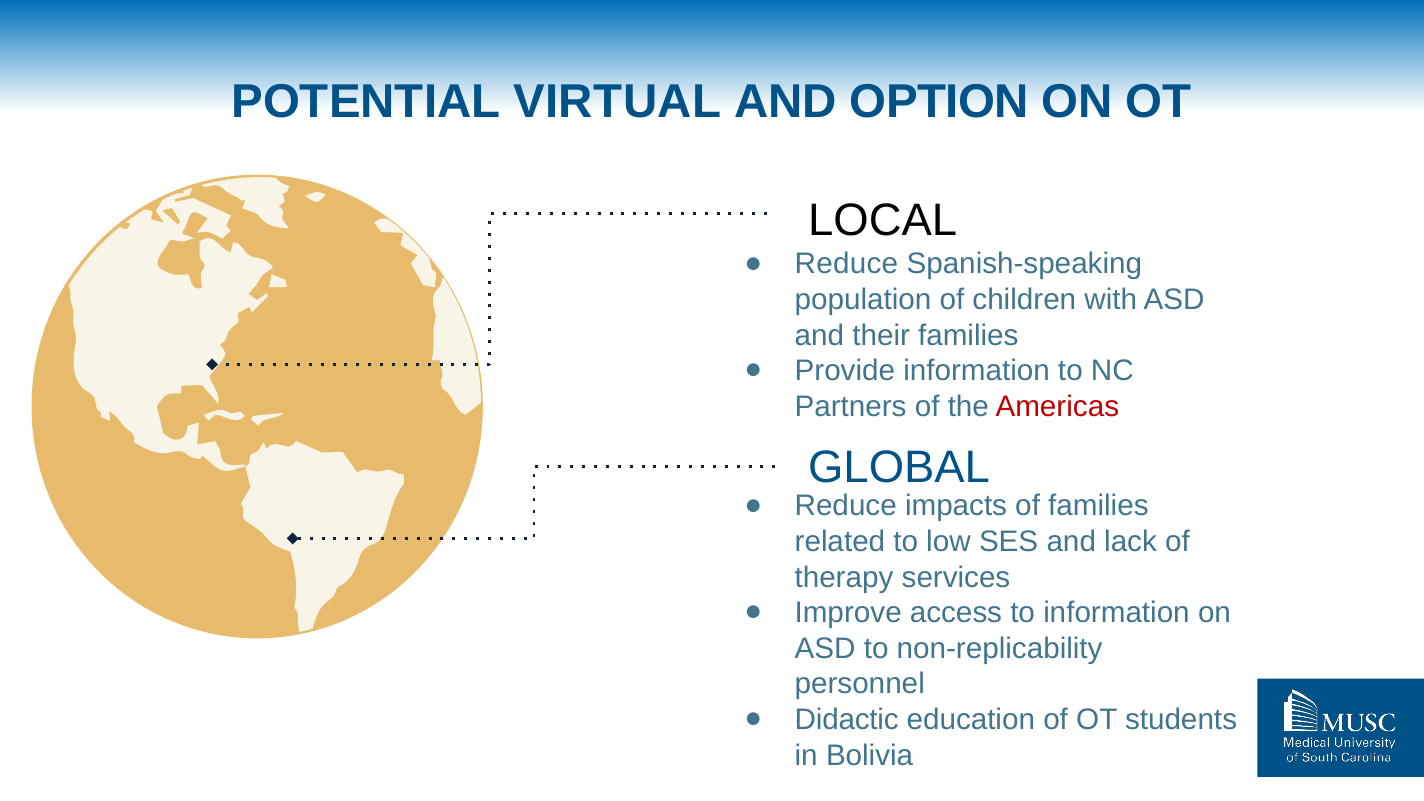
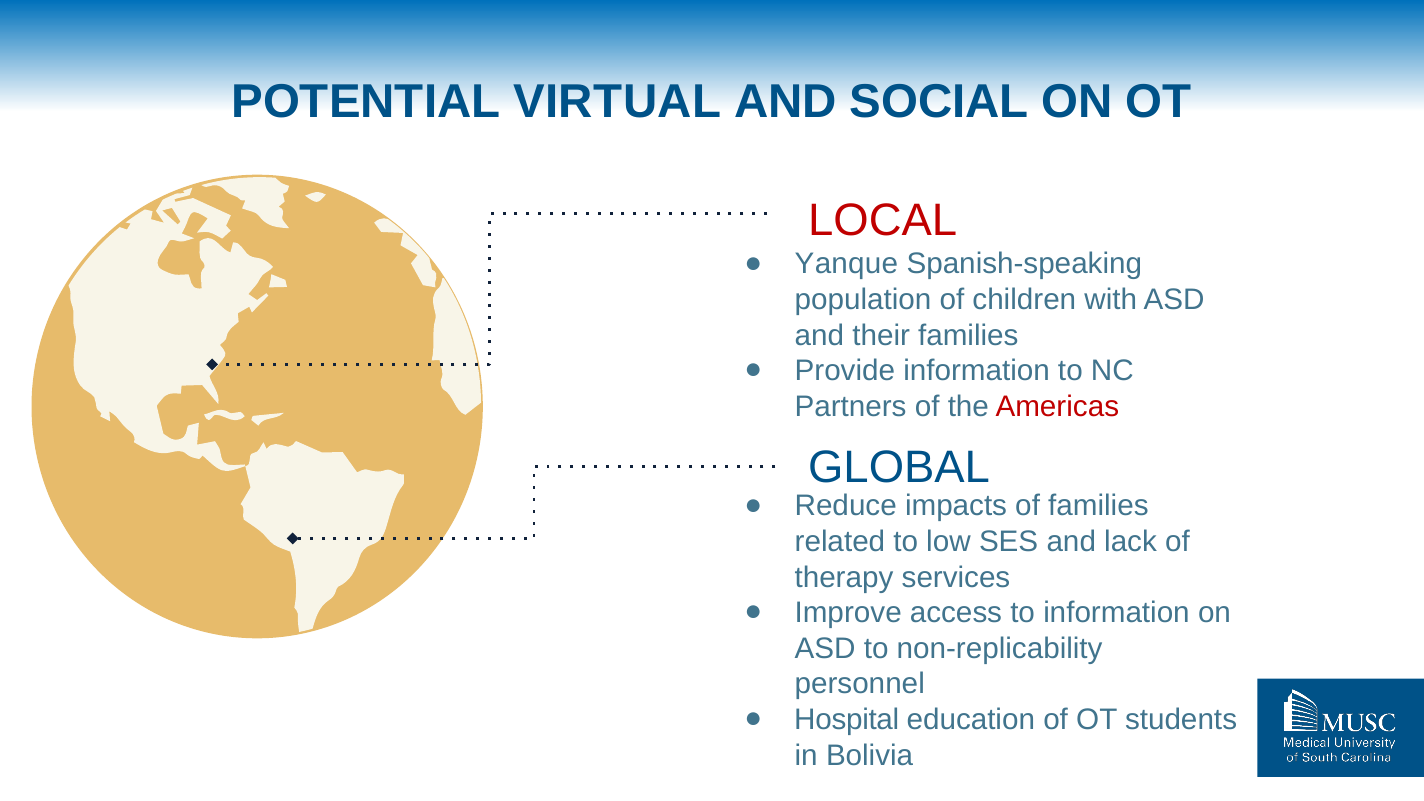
OPTION: OPTION -> SOCIAL
LOCAL colour: black -> red
Reduce at (846, 264): Reduce -> Yanque
Didactic: Didactic -> Hospital
